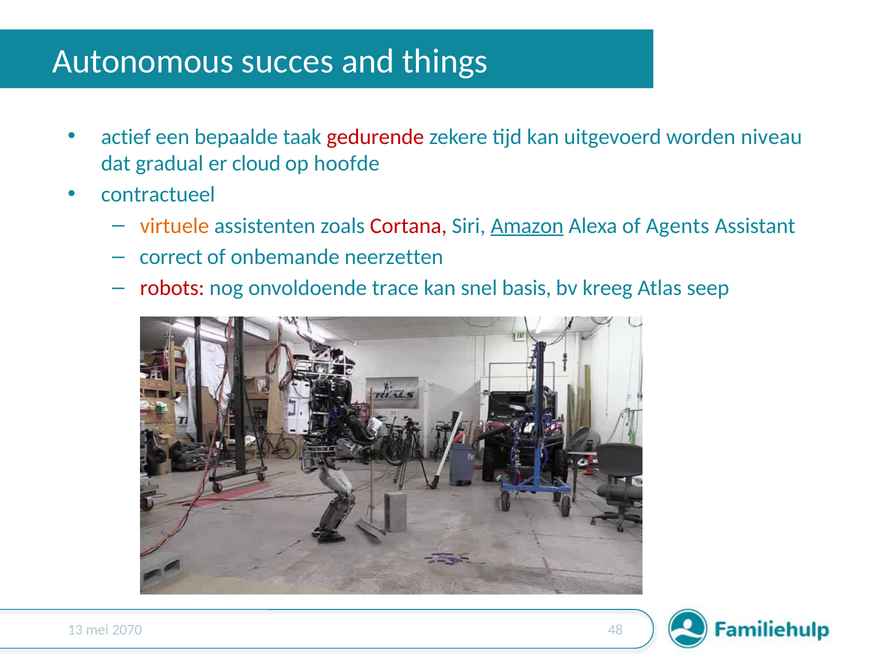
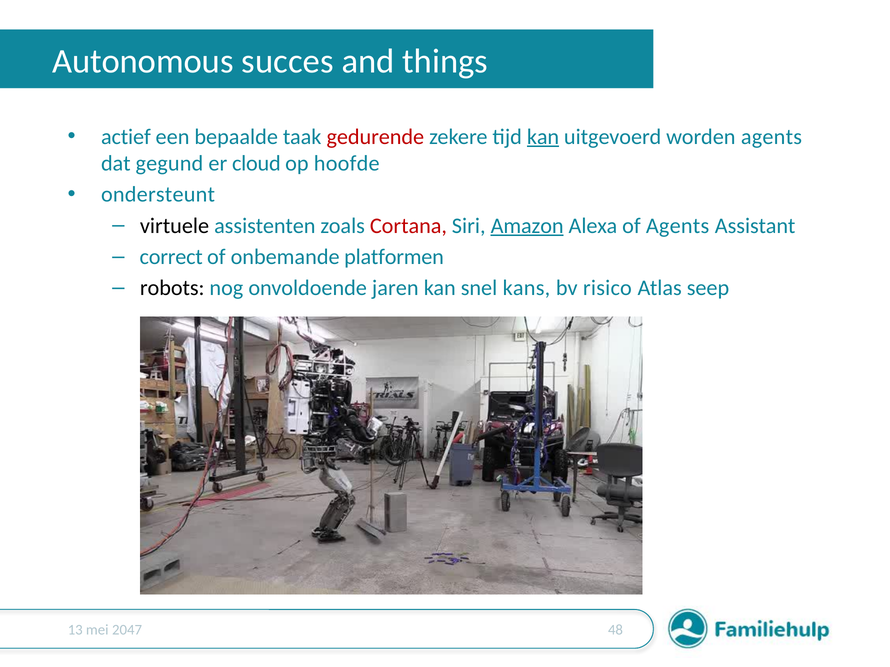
kan at (543, 137) underline: none -> present
worden niveau: niveau -> agents
gradual: gradual -> gegund
contractueel: contractueel -> ondersteunt
virtuele colour: orange -> black
neerzetten: neerzetten -> platformen
robots colour: red -> black
trace: trace -> jaren
basis: basis -> kans
kreeg: kreeg -> risico
2070: 2070 -> 2047
